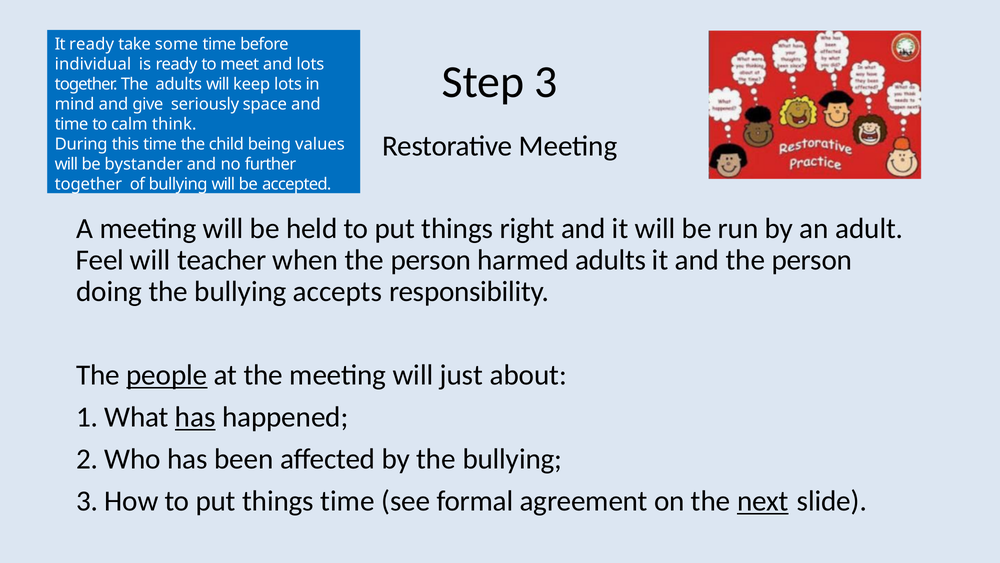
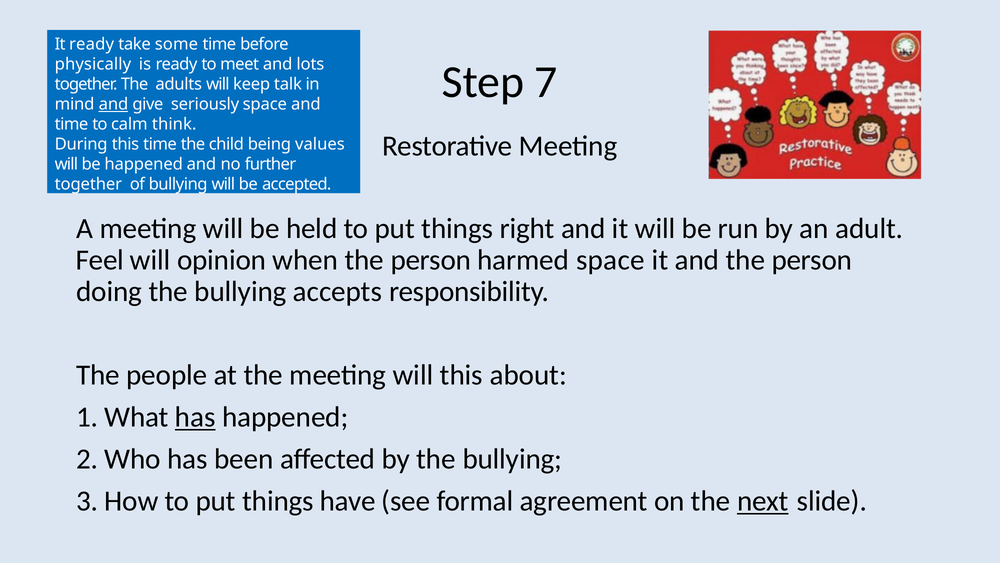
individual: individual -> physically
3: 3 -> 7
keep lots: lots -> talk
and at (114, 104) underline: none -> present
be bystander: bystander -> happened
teacher: teacher -> opinion
harmed adults: adults -> space
people underline: present -> none
will just: just -> this
things time: time -> have
